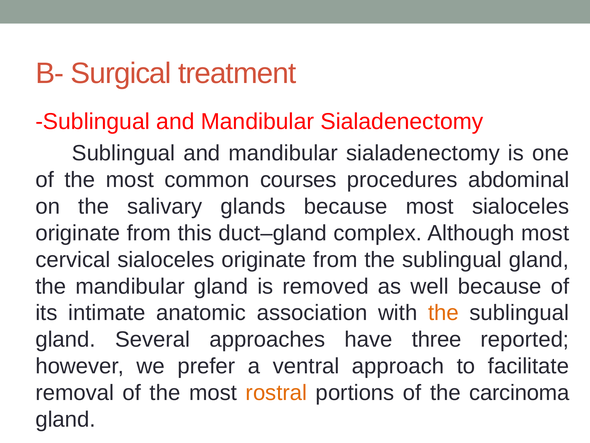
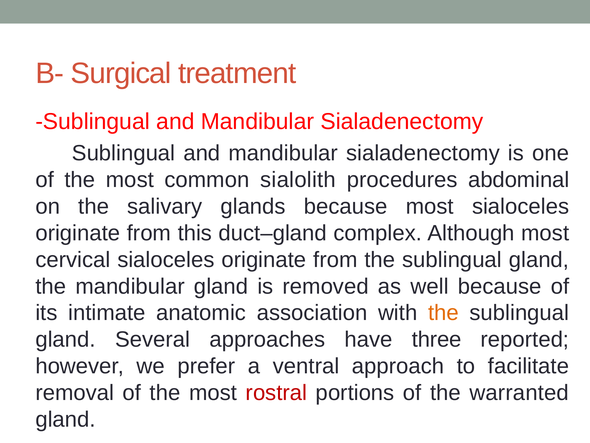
courses: courses -> sialolith
rostral colour: orange -> red
carcinoma: carcinoma -> warranted
